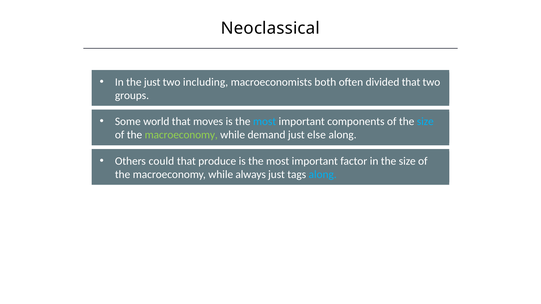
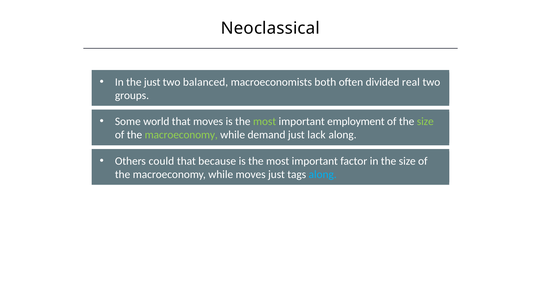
including: including -> balanced
divided that: that -> real
most at (265, 122) colour: light blue -> light green
components: components -> employment
size at (425, 122) colour: light blue -> light green
else: else -> lack
produce: produce -> because
while always: always -> moves
